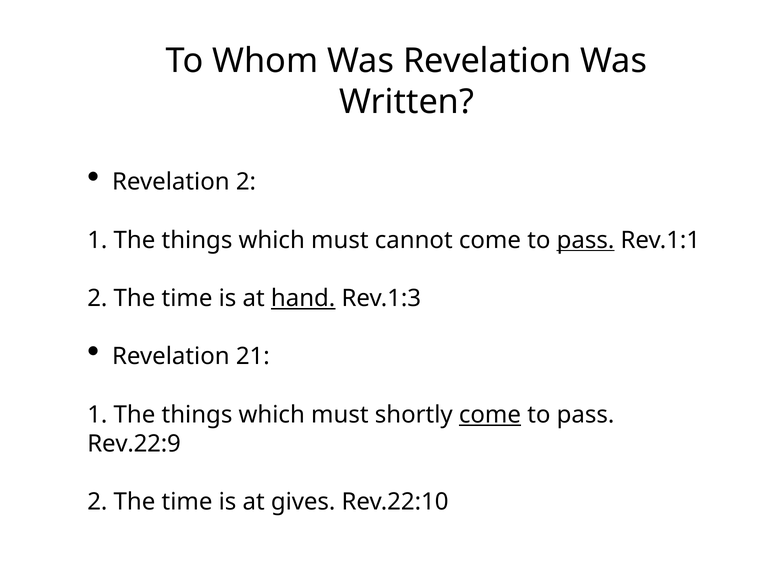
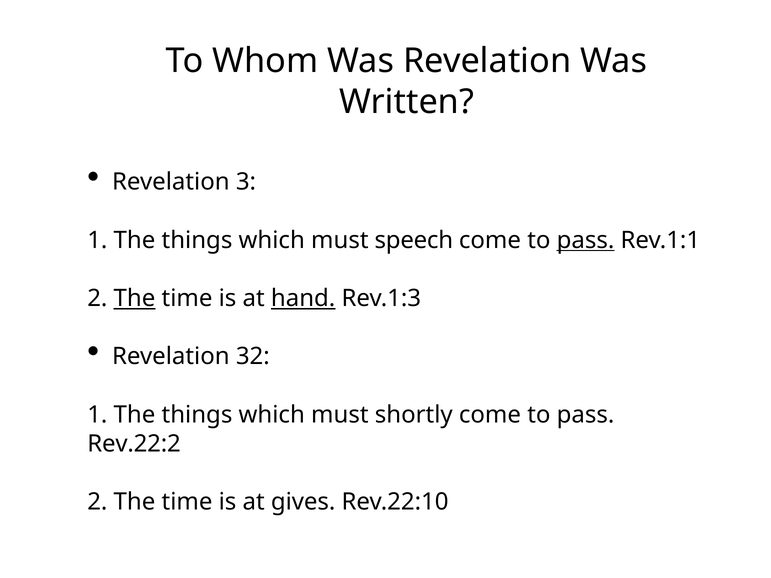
Revelation 2: 2 -> 3
cannot: cannot -> speech
The at (134, 298) underline: none -> present
21: 21 -> 32
come at (490, 415) underline: present -> none
Rev.22:9: Rev.22:9 -> Rev.22:2
